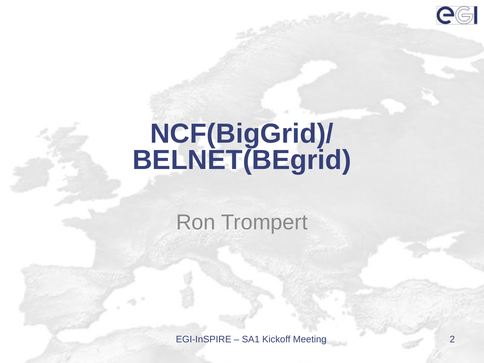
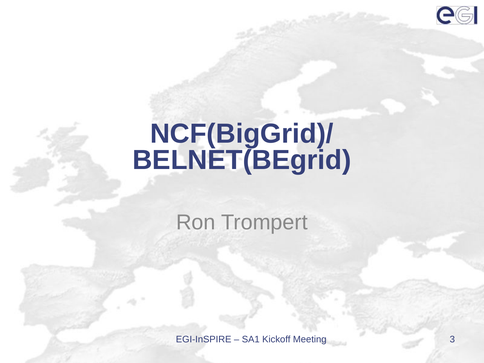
2: 2 -> 3
